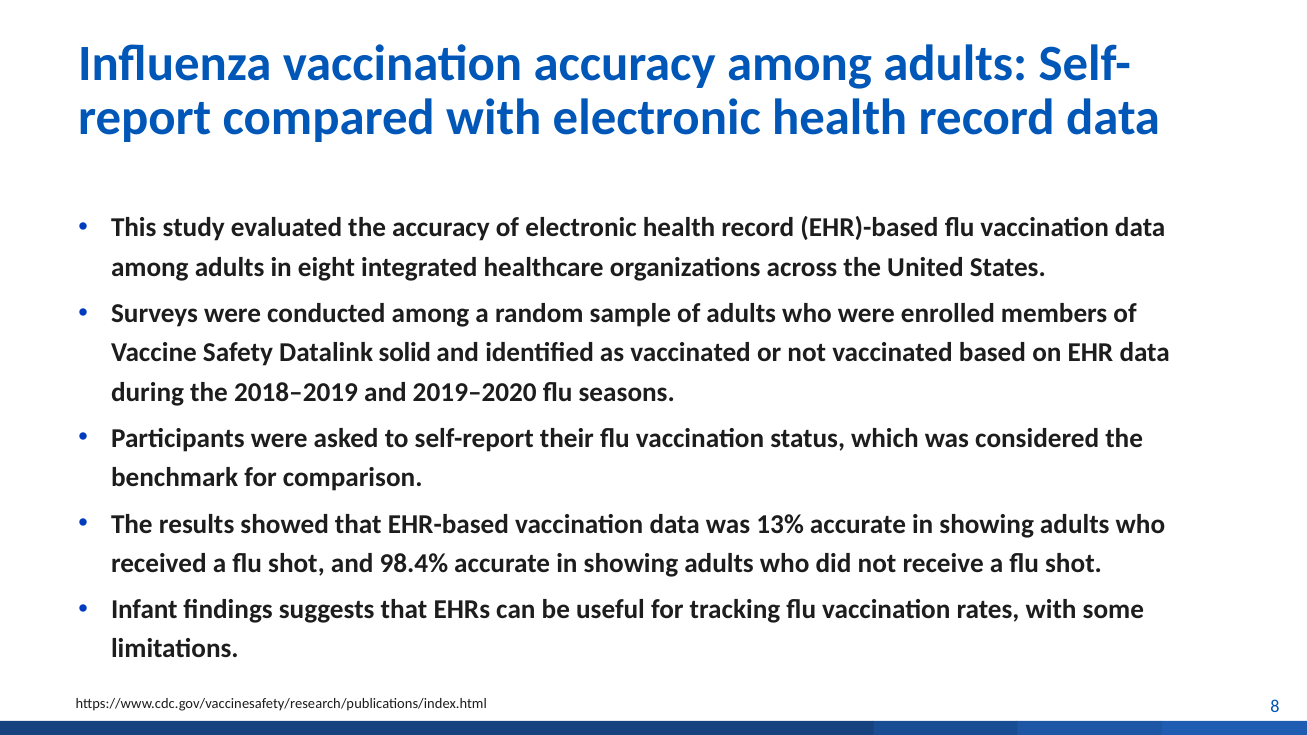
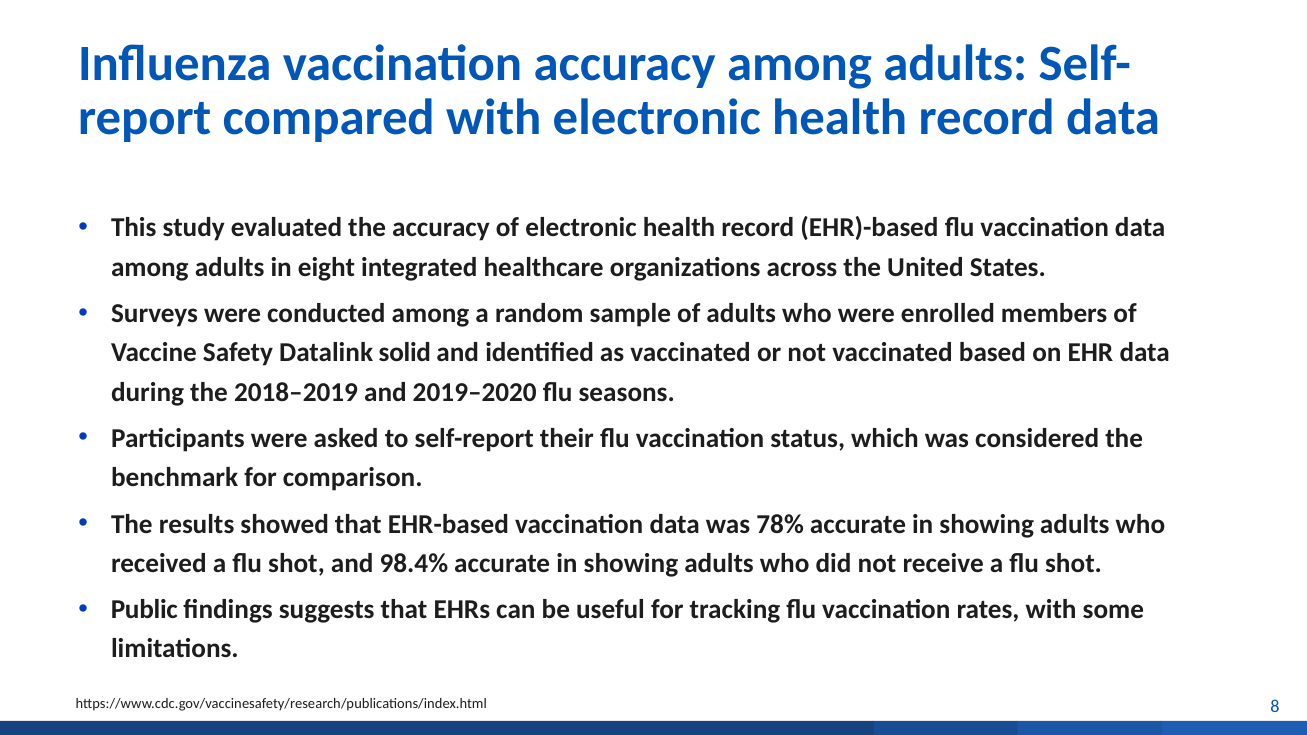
13%: 13% -> 78%
Infant: Infant -> Public
